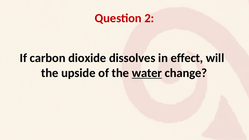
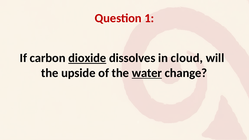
2: 2 -> 1
dioxide underline: none -> present
effect: effect -> cloud
